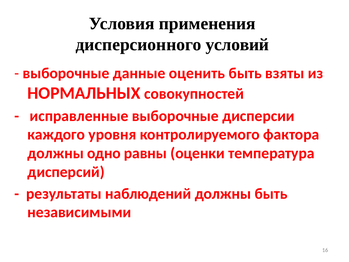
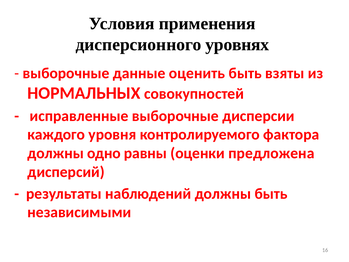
условий: условий -> уровнях
температура: температура -> предложена
